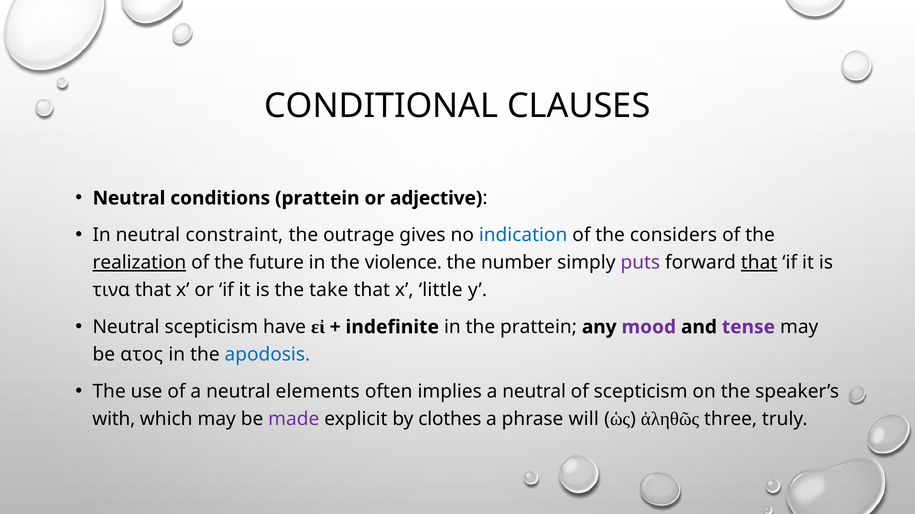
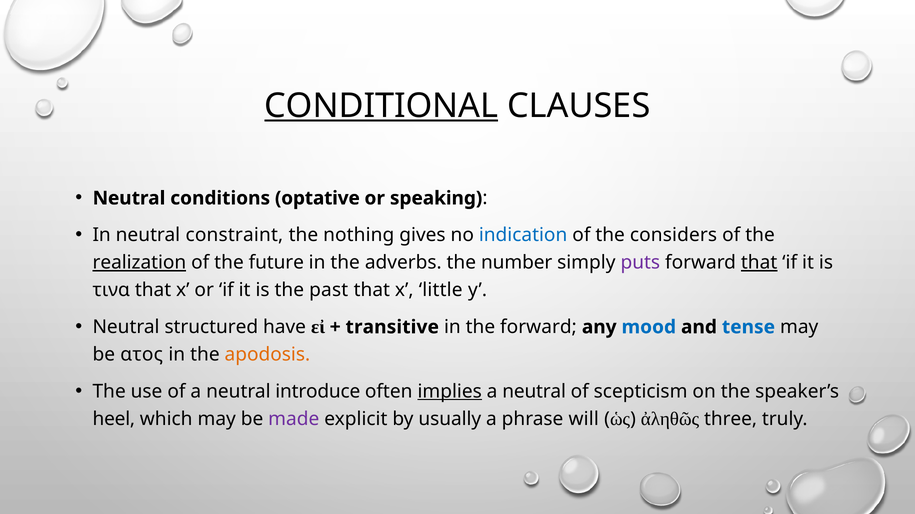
CONDITIONAL underline: none -> present
conditions prattein: prattein -> optative
adjective: adjective -> speaking
outrage: outrage -> nothing
violence: violence -> adverbs
take: take -> past
Νeutral scepticism: scepticism -> structured
indefinite: indefinite -> transitive
the prattein: prattein -> forward
mood colour: purple -> blue
tense colour: purple -> blue
apodosis colour: blue -> orange
elements: elements -> introduce
implies underline: none -> present
with: with -> heel
clothes: clothes -> usually
